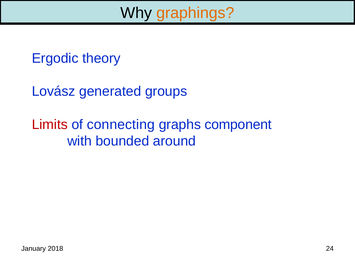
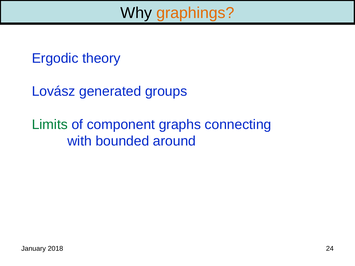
Limits colour: red -> green
connecting: connecting -> component
component: component -> connecting
